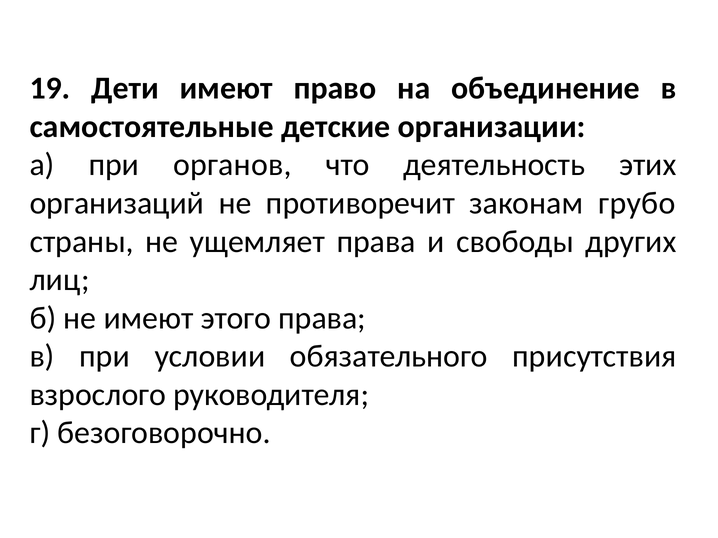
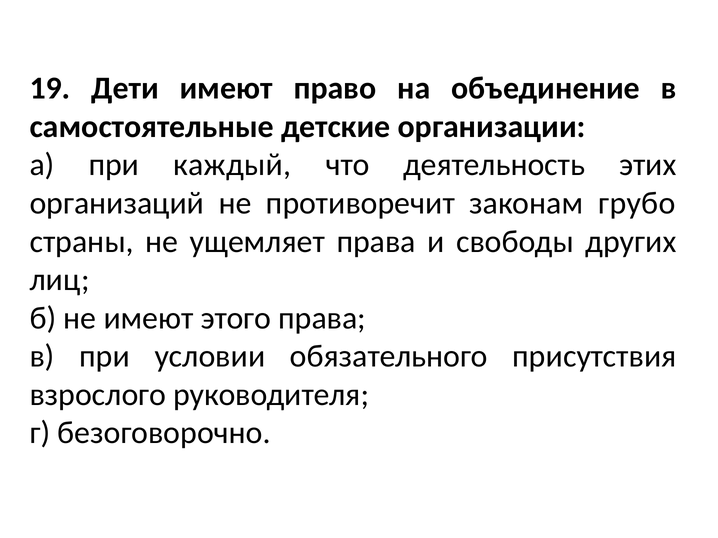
органов: органов -> каждый
